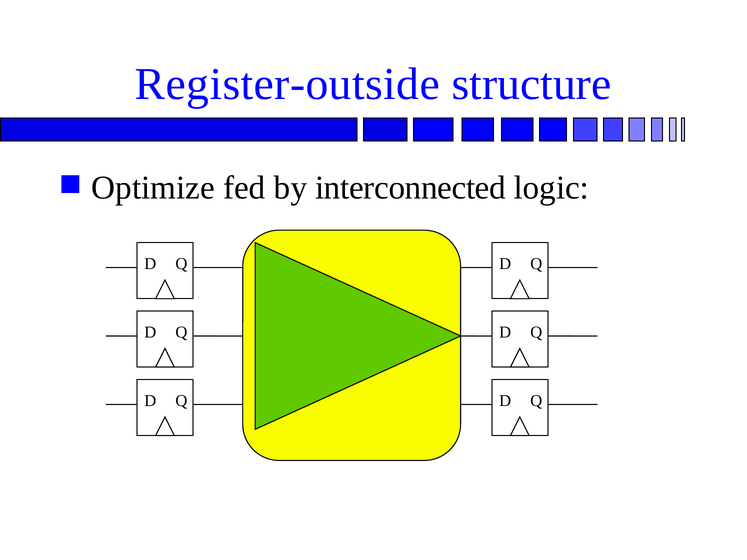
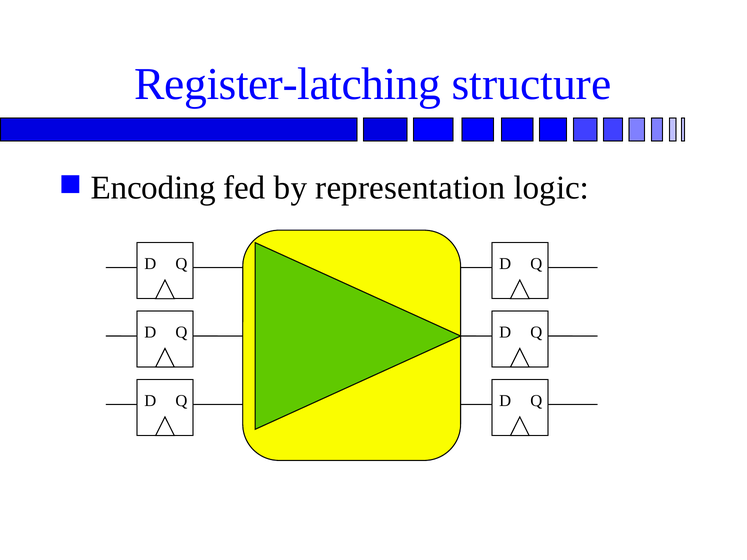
Register-outside: Register-outside -> Register-latching
Optimize: Optimize -> Encoding
interconnected: interconnected -> representation
